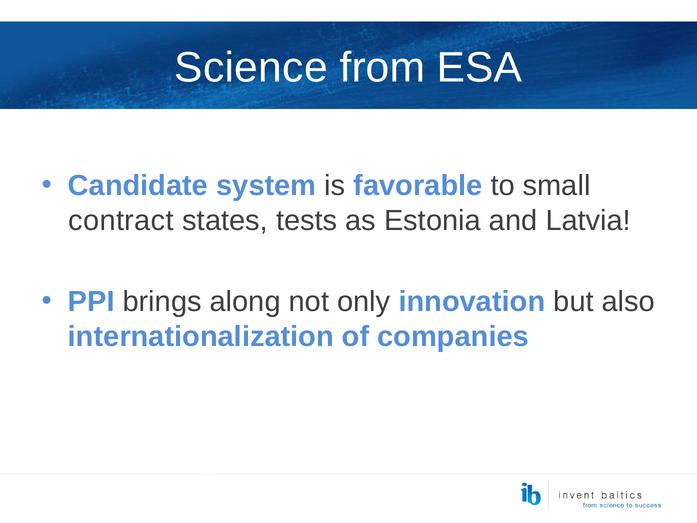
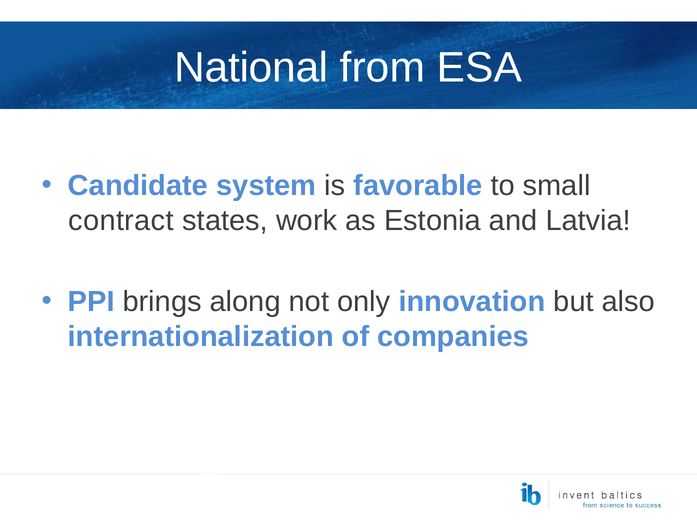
Science: Science -> National
tests: tests -> work
